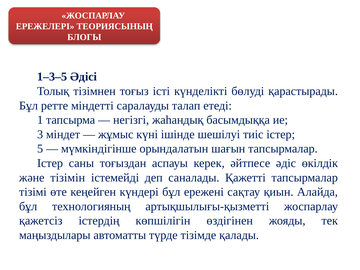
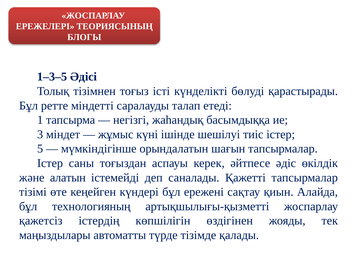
тізімін: тізімін -> алатын
